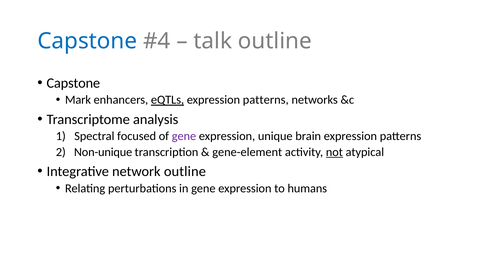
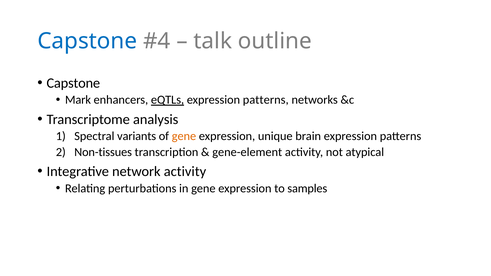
focused: focused -> variants
gene at (184, 136) colour: purple -> orange
Non-unique: Non-unique -> Non-tissues
not underline: present -> none
network outline: outline -> activity
humans: humans -> samples
